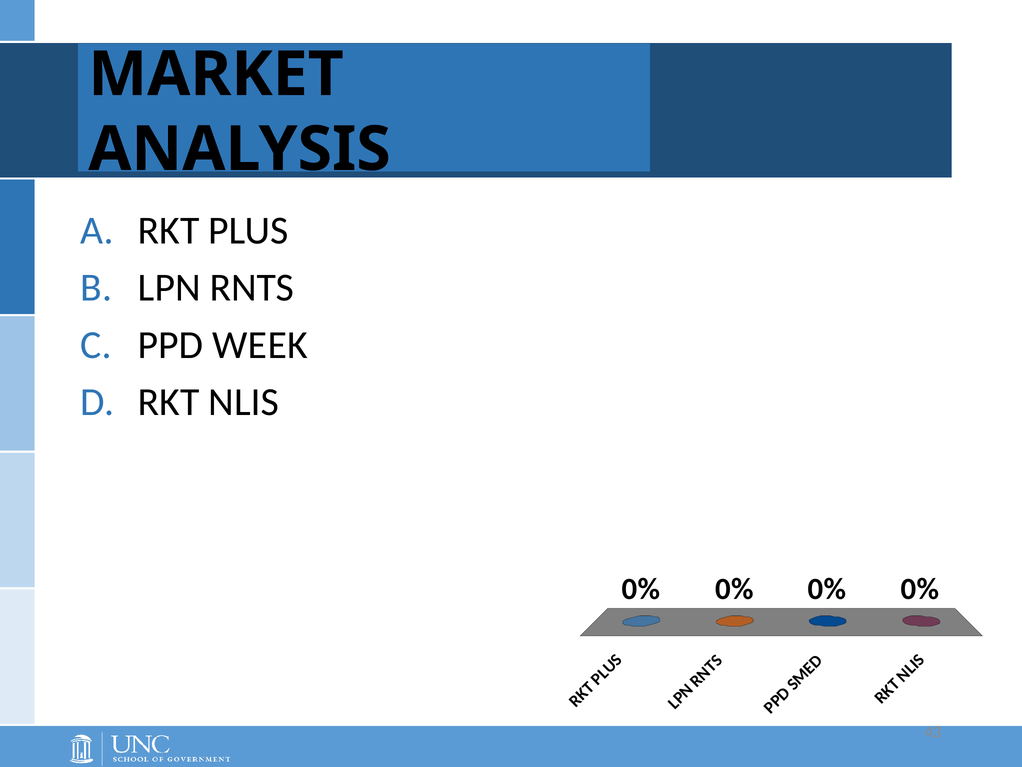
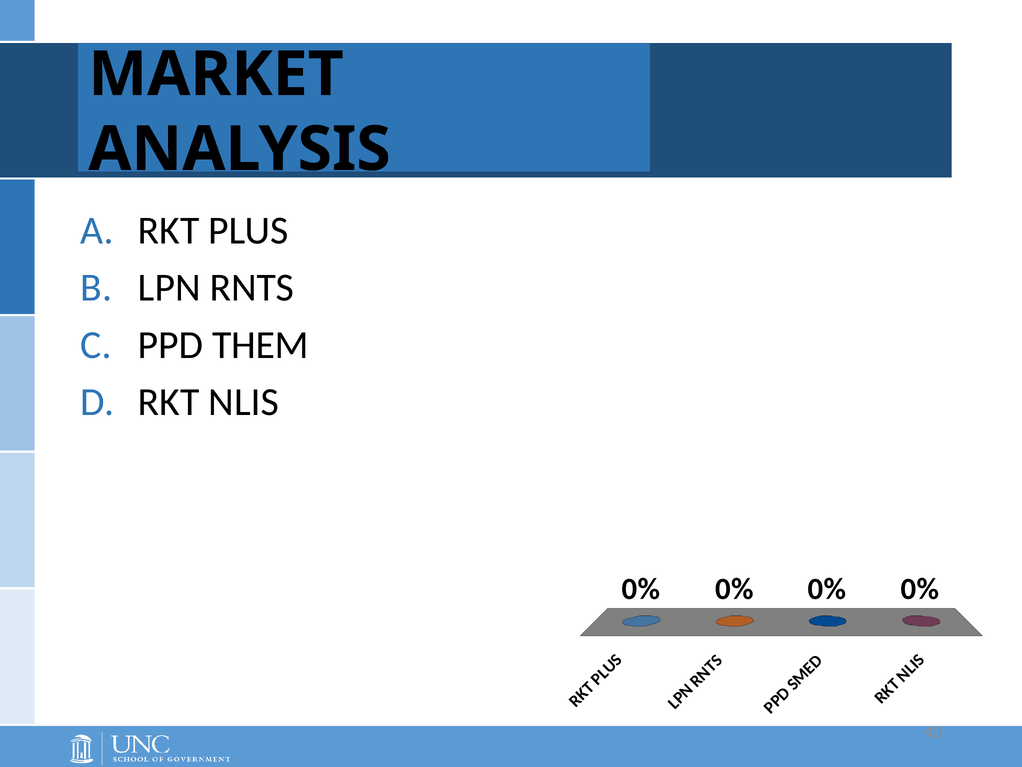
WEEK: WEEK -> THEM
